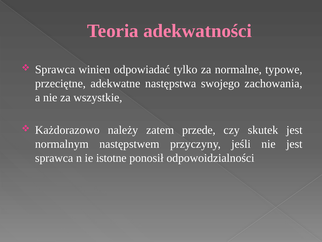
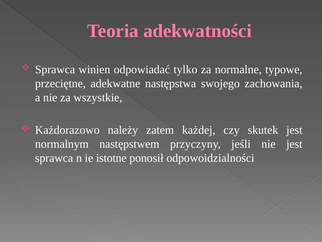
przede: przede -> każdej
